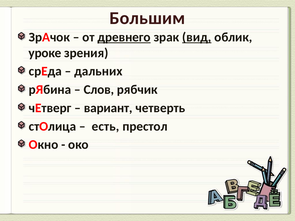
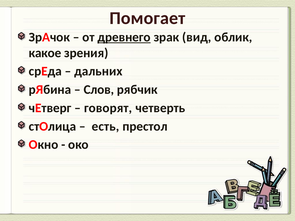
Большим: Большим -> Помогает
вид underline: present -> none
уроке: уроке -> какое
вариант: вариант -> говорят
